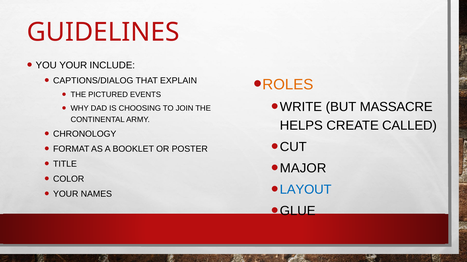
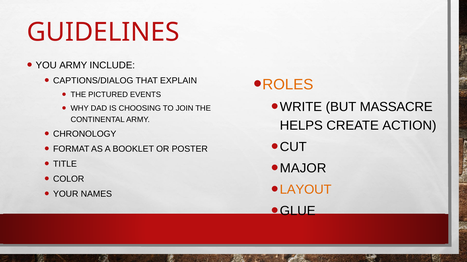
YOU YOUR: YOUR -> ARMY
CALLED: CALLED -> ACTION
LAYOUT colour: blue -> orange
